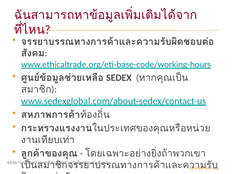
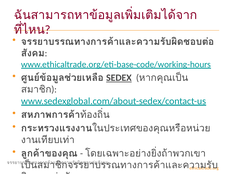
SEDEX underline: none -> present
